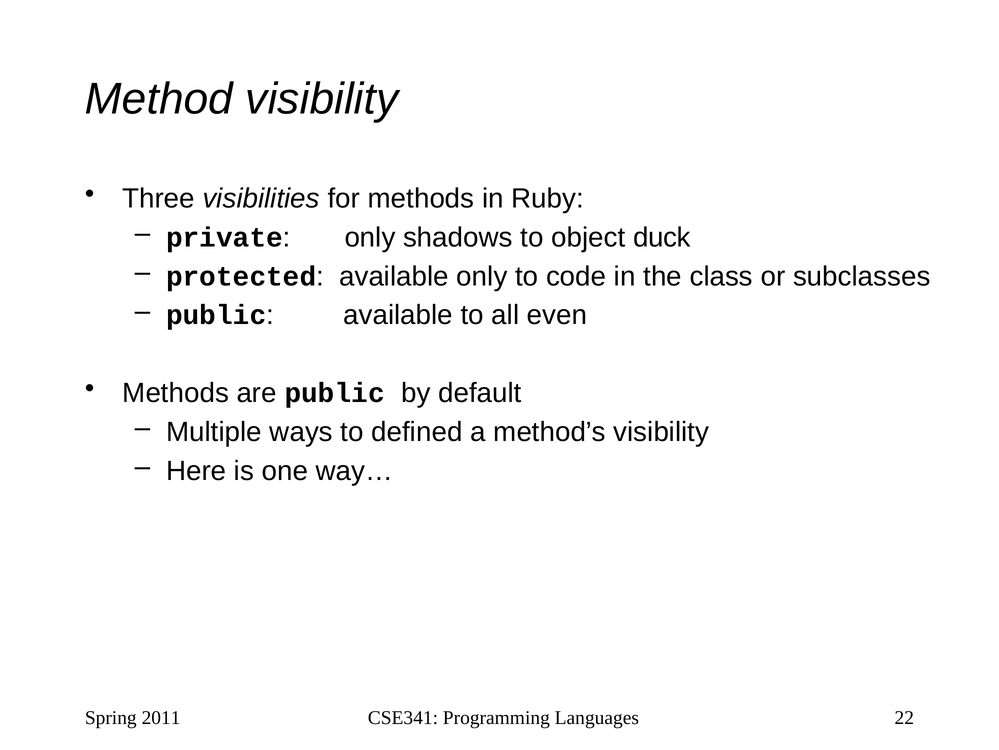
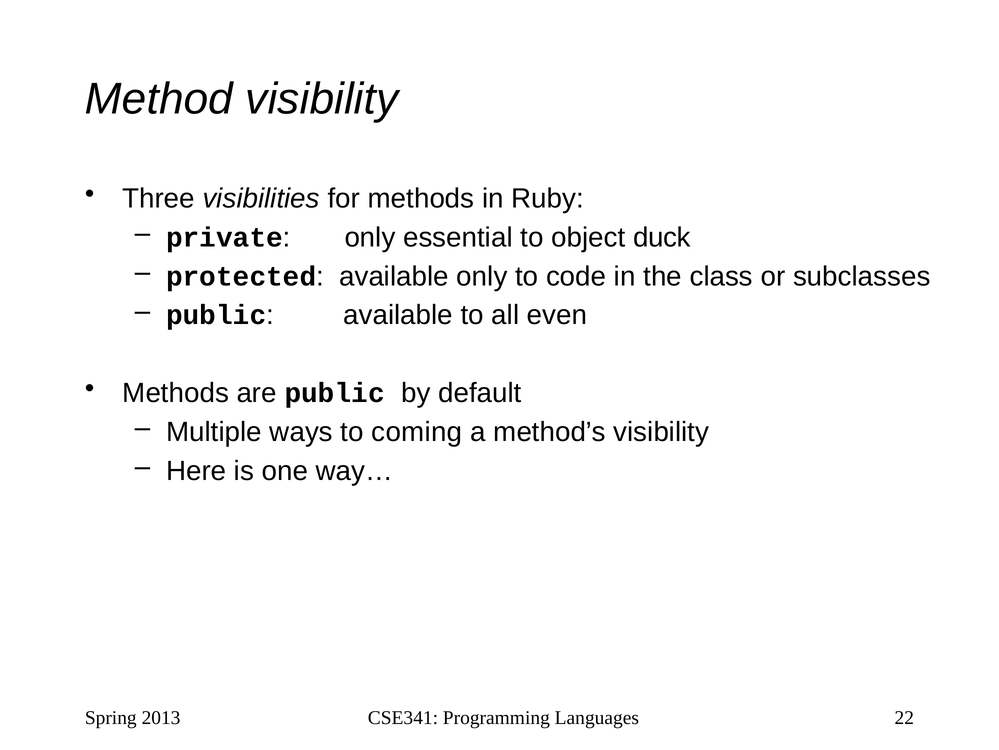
shadows: shadows -> essential
defined: defined -> coming
2011: 2011 -> 2013
